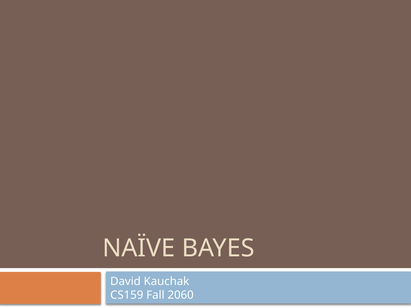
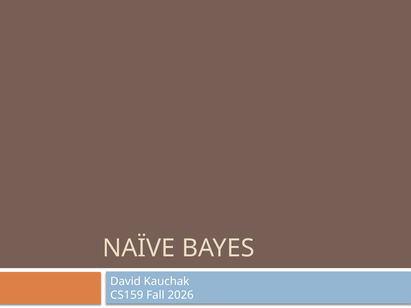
2060: 2060 -> 2026
